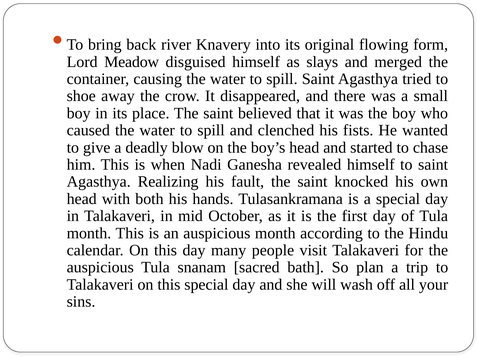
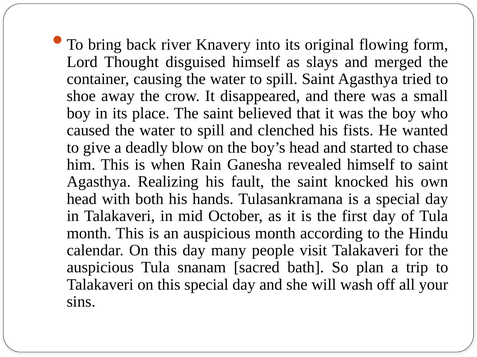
Meadow: Meadow -> Thought
Nadi: Nadi -> Rain
